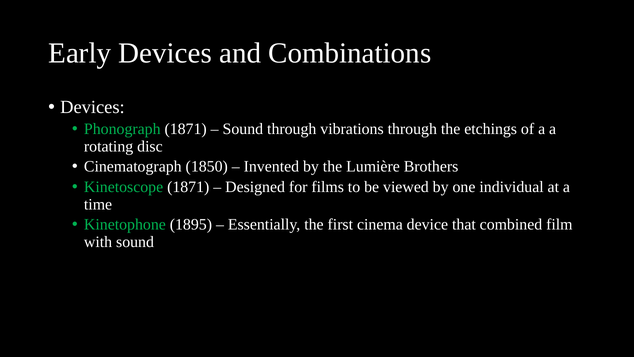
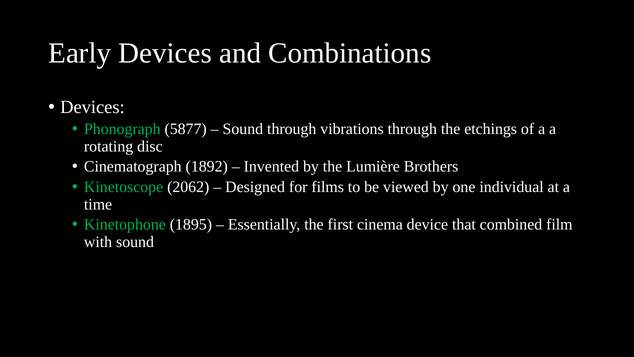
Phonograph 1871: 1871 -> 5877
1850: 1850 -> 1892
Kinetoscope 1871: 1871 -> 2062
